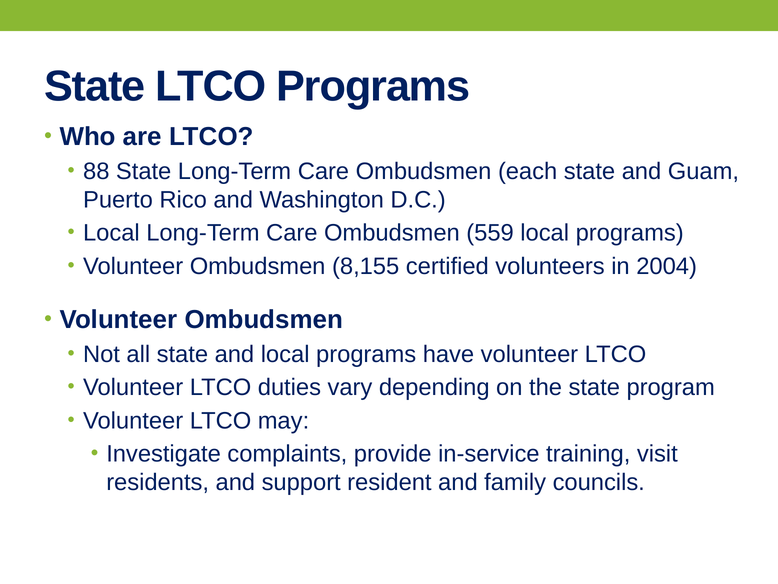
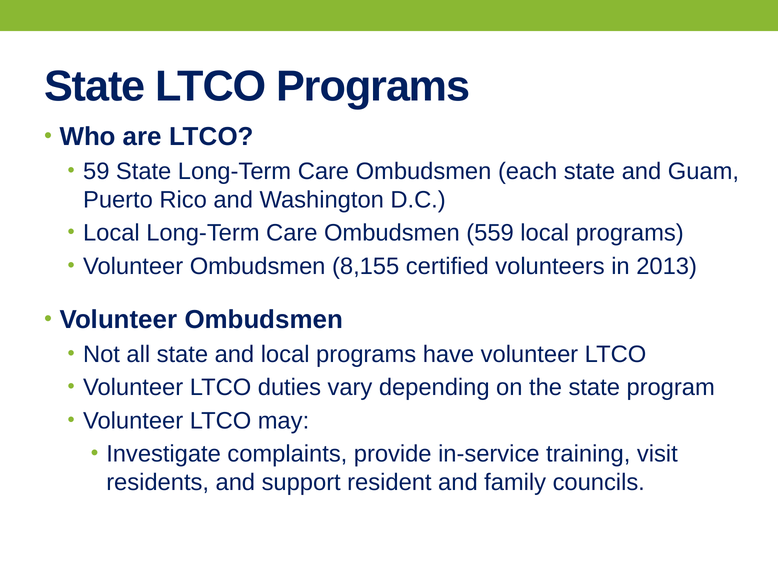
88: 88 -> 59
2004: 2004 -> 2013
